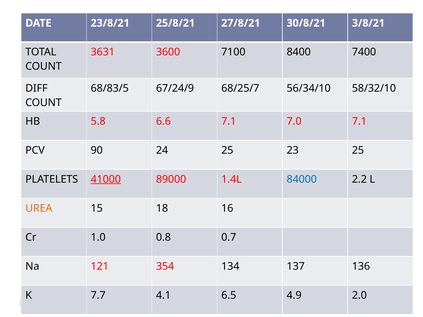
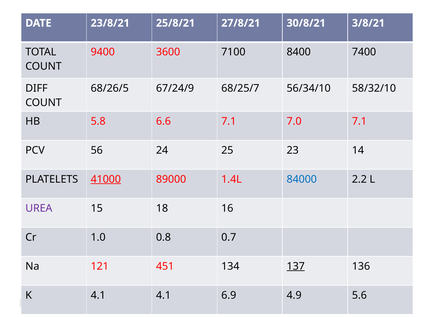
3631: 3631 -> 9400
68/83/5: 68/83/5 -> 68/26/5
90: 90 -> 56
23 25: 25 -> 14
UREA colour: orange -> purple
354: 354 -> 451
137 underline: none -> present
K 7.7: 7.7 -> 4.1
6.5: 6.5 -> 6.9
2.0: 2.0 -> 5.6
